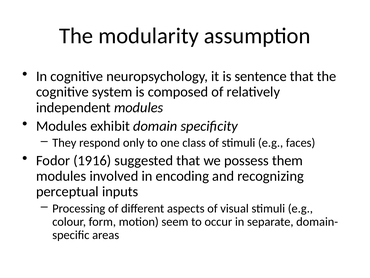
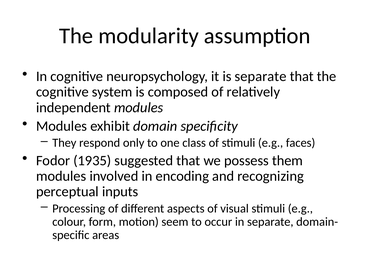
is sentence: sentence -> separate
1916: 1916 -> 1935
